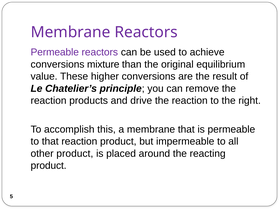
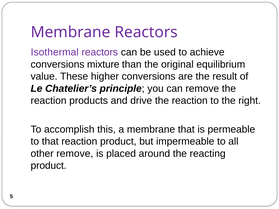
Permeable at (55, 52): Permeable -> Isothermal
other product: product -> remove
